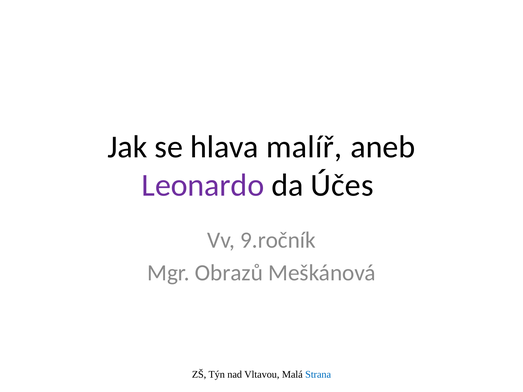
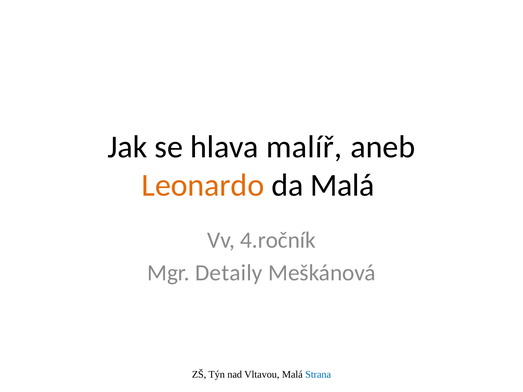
Leonardo colour: purple -> orange
da Účes: Účes -> Malá
9.ročník: 9.ročník -> 4.ročník
Obrazů: Obrazů -> Detaily
